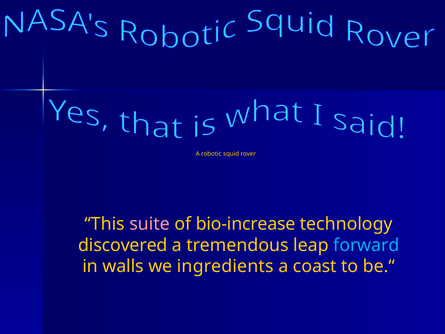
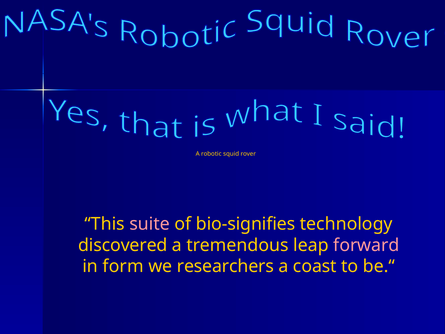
bio-increase: bio-increase -> bio-signifies
forward colour: light blue -> pink
walls: walls -> form
ingredients: ingredients -> researchers
